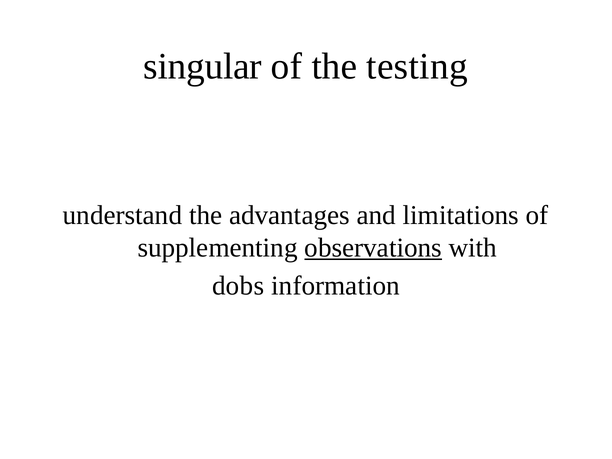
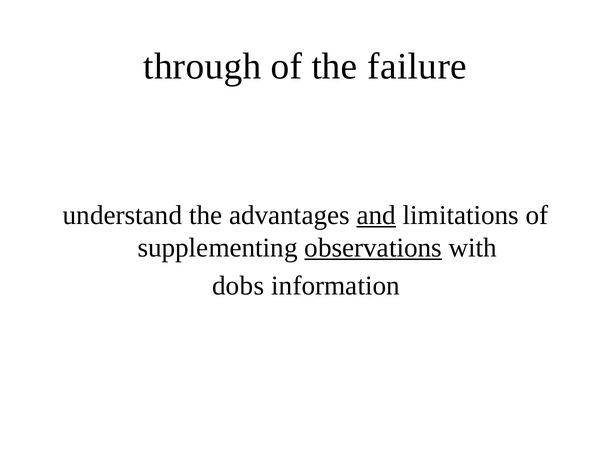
singular: singular -> through
testing: testing -> failure
and underline: none -> present
